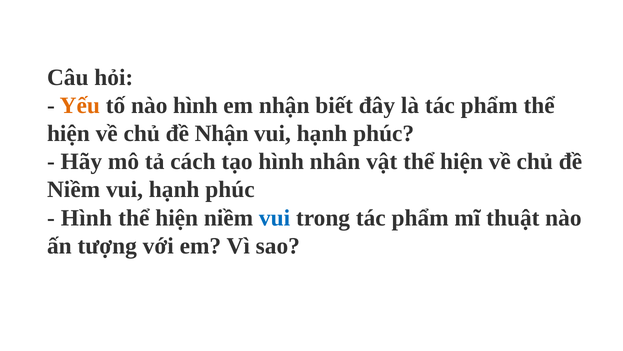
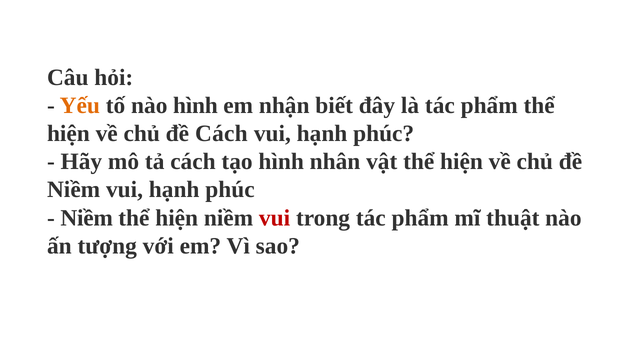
đề Nhận: Nhận -> Cách
Hình at (86, 217): Hình -> Niềm
vui at (275, 217) colour: blue -> red
